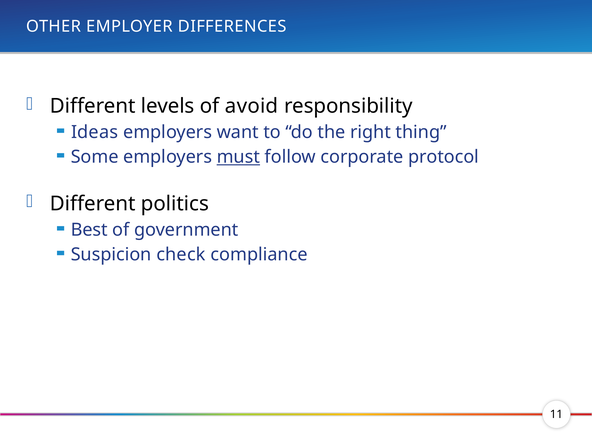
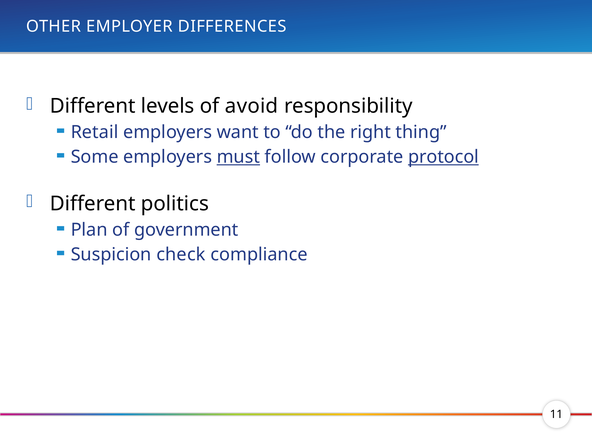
Ideas: Ideas -> Retail
protocol underline: none -> present
Best: Best -> Plan
